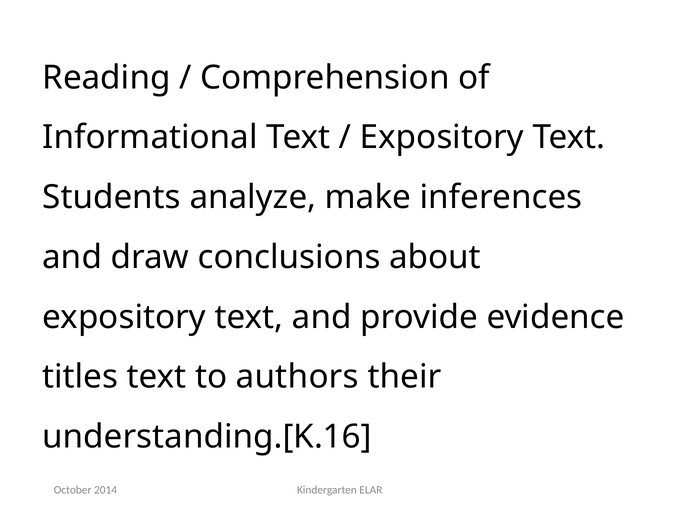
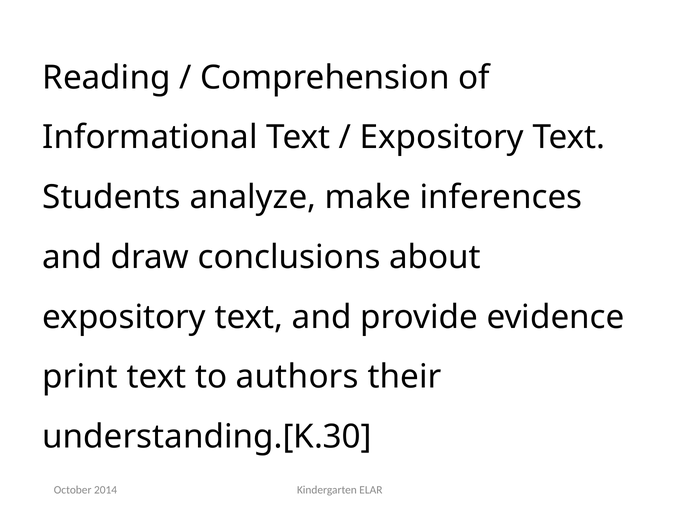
titles: titles -> print
understanding.[K.16: understanding.[K.16 -> understanding.[K.30
